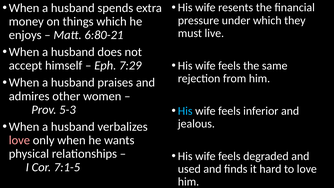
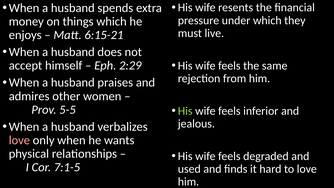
6:80-21: 6:80-21 -> 6:15-21
7:29: 7:29 -> 2:29
5-3: 5-3 -> 5-5
His at (185, 111) colour: light blue -> light green
